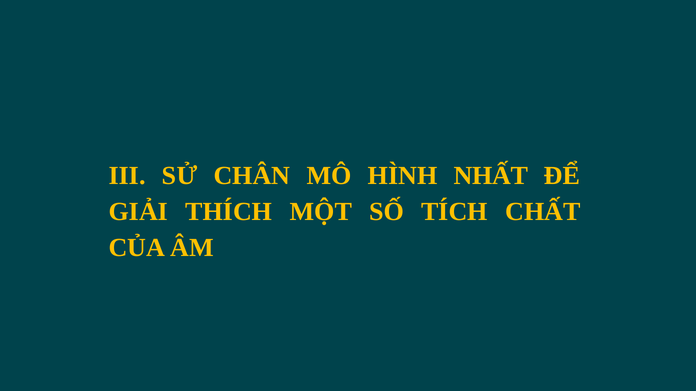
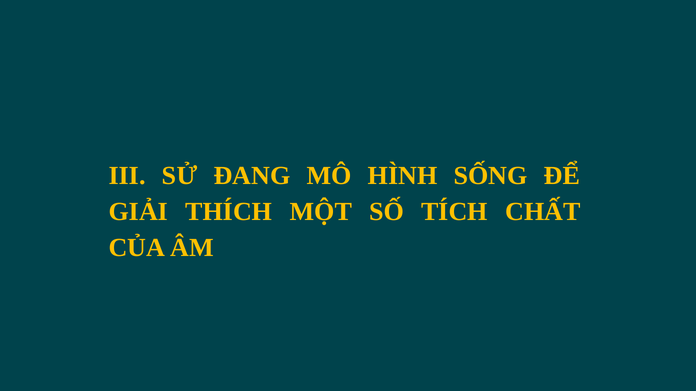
CHÂN: CHÂN -> ĐANG
NHẤT: NHẤT -> SỐNG
